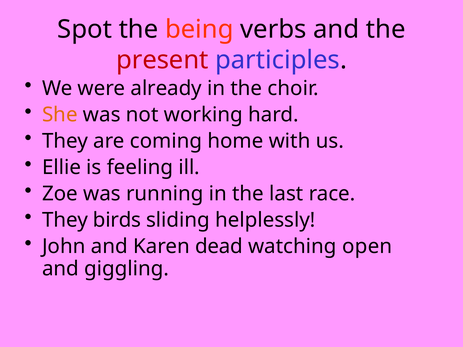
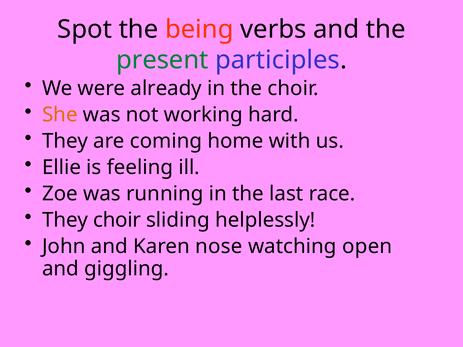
present colour: red -> green
They birds: birds -> choir
dead: dead -> nose
